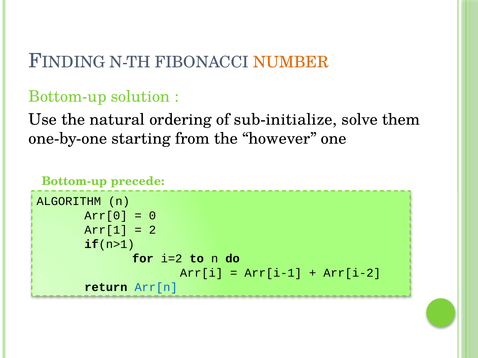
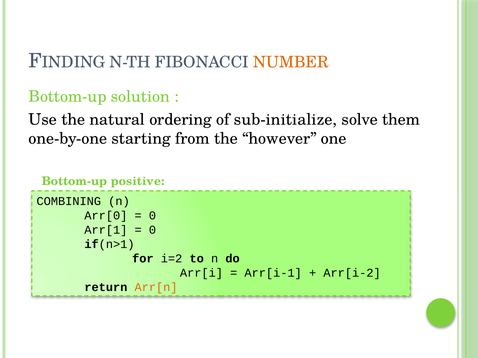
precede: precede -> positive
ALGORITHM: ALGORITHM -> COMBINING
2 at (152, 230): 2 -> 0
Arr[n colour: blue -> orange
